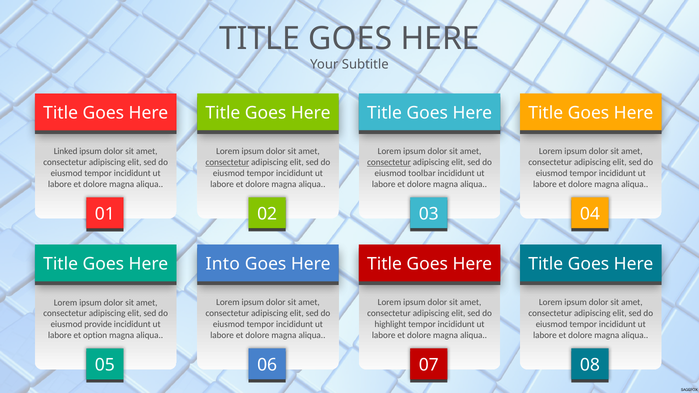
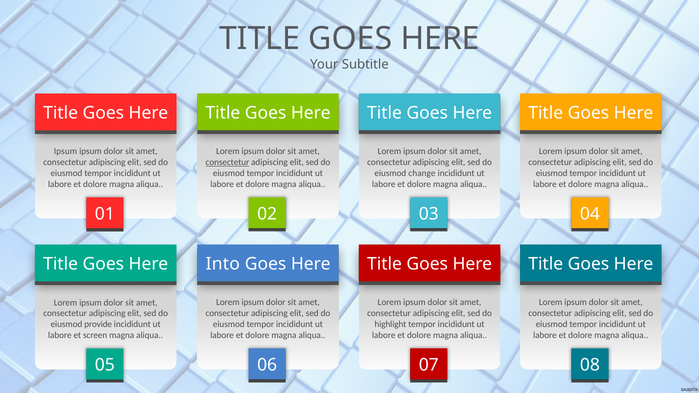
Linked at (66, 152): Linked -> Ipsum
consectetur at (389, 162) underline: present -> none
toolbar: toolbar -> change
option: option -> screen
